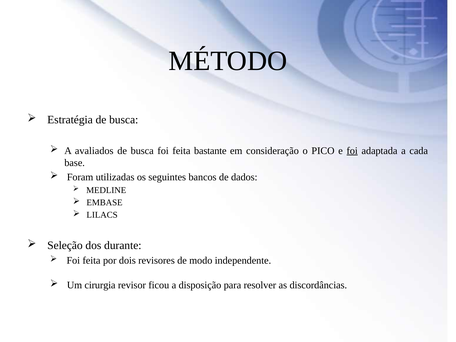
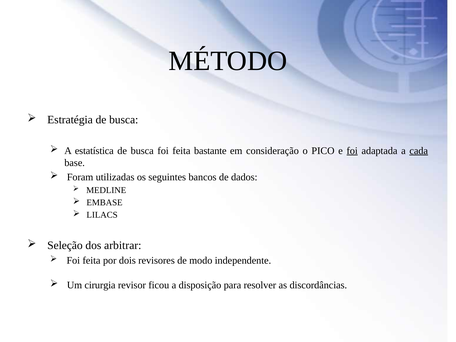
avaliados: avaliados -> estatística
cada underline: none -> present
durante: durante -> arbitrar
